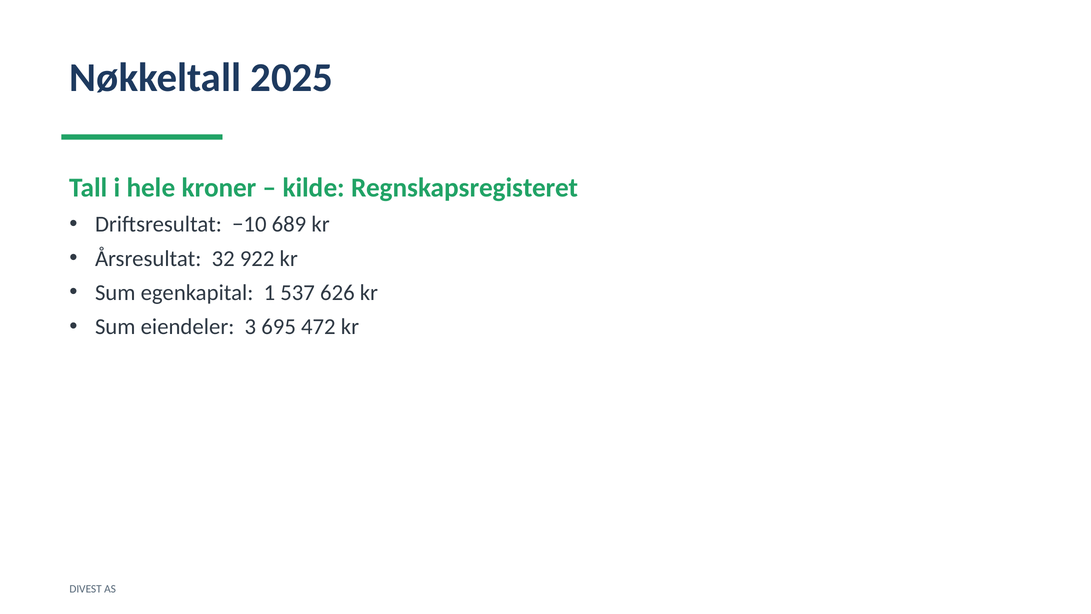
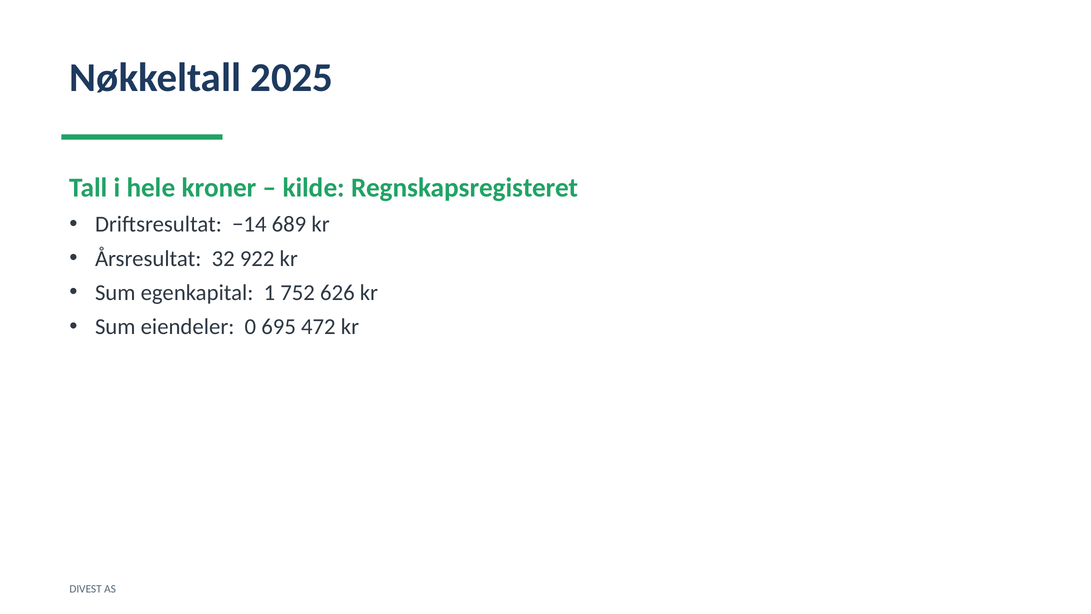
−10: −10 -> −14
537: 537 -> 752
3: 3 -> 0
